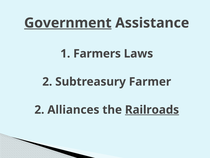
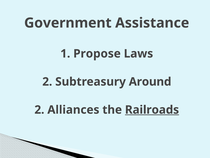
Government underline: present -> none
Farmers: Farmers -> Propose
Farmer: Farmer -> Around
